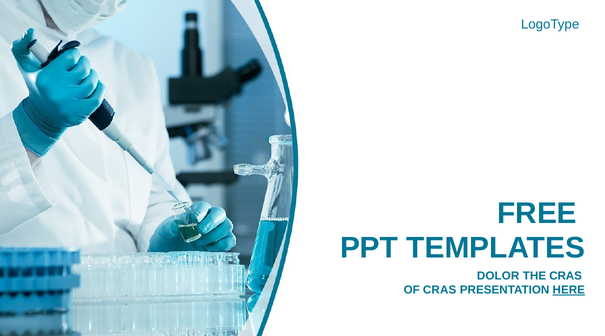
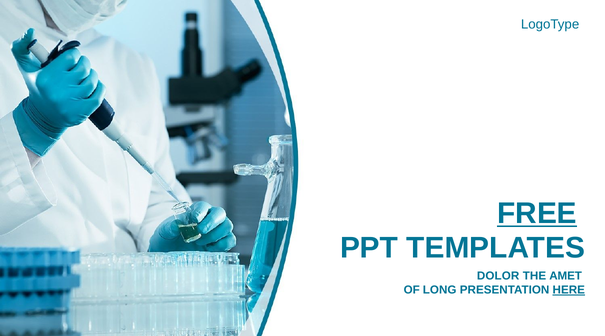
FREE underline: none -> present
THE CRAS: CRAS -> AMET
OF CRAS: CRAS -> LONG
